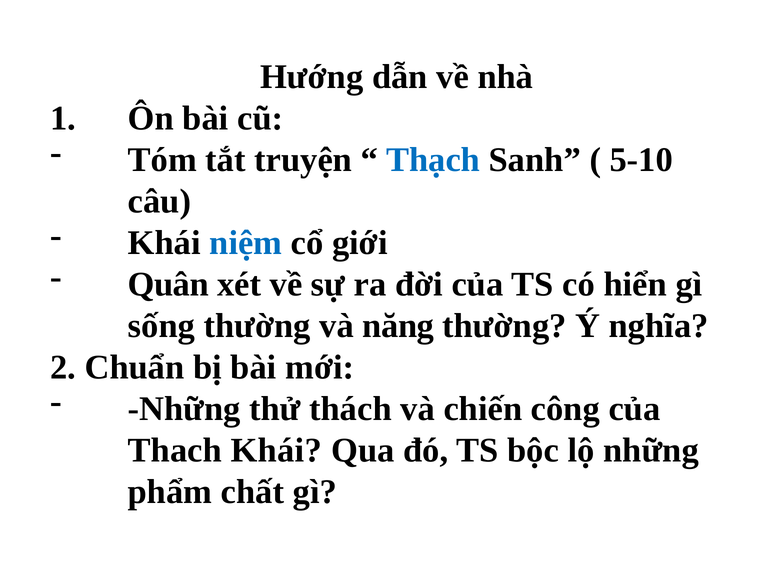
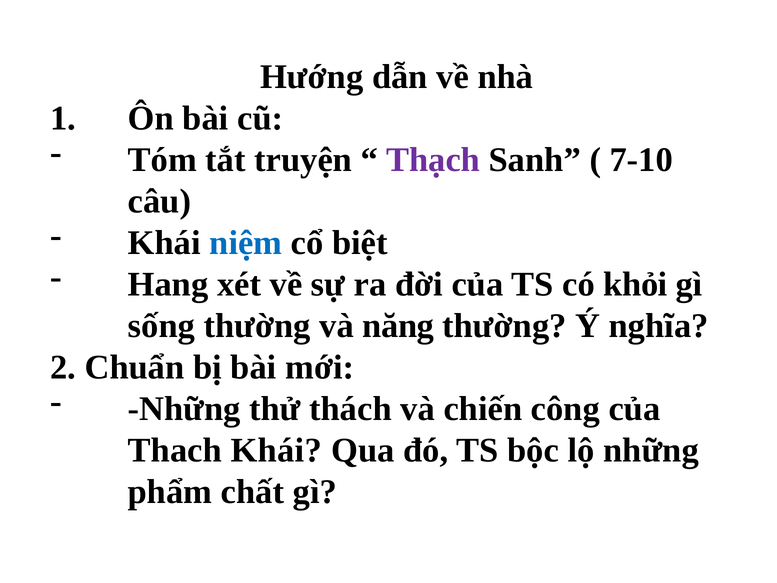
Thạch colour: blue -> purple
5-10: 5-10 -> 7-10
giới: giới -> biệt
Quân: Quân -> Hang
hiển: hiển -> khỏi
